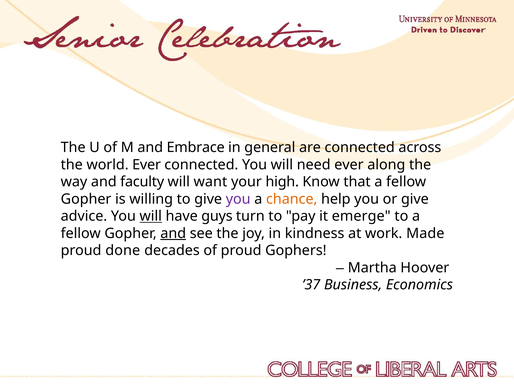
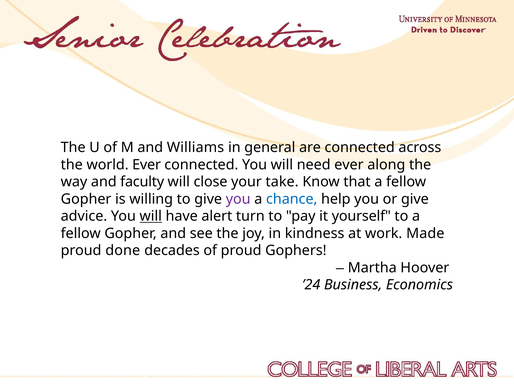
Embrace: Embrace -> Williams
want: want -> close
high: high -> take
chance colour: orange -> blue
guys: guys -> alert
emerge: emerge -> yourself
and at (173, 233) underline: present -> none
’37: ’37 -> ’24
